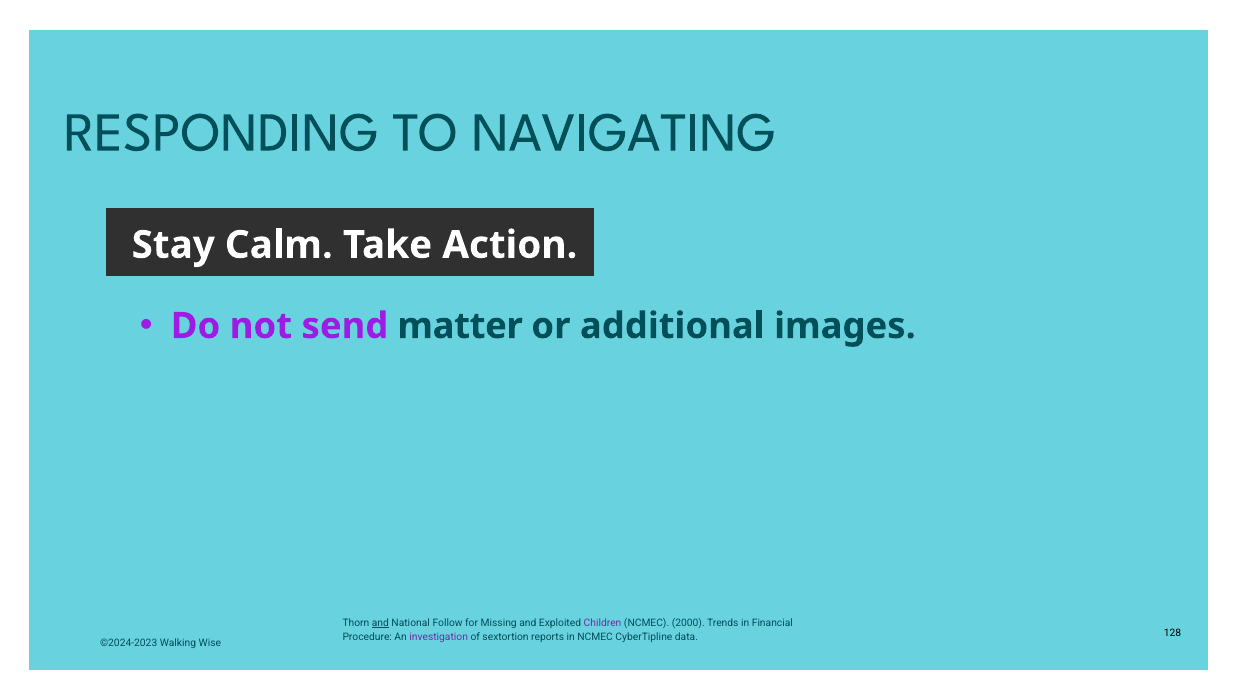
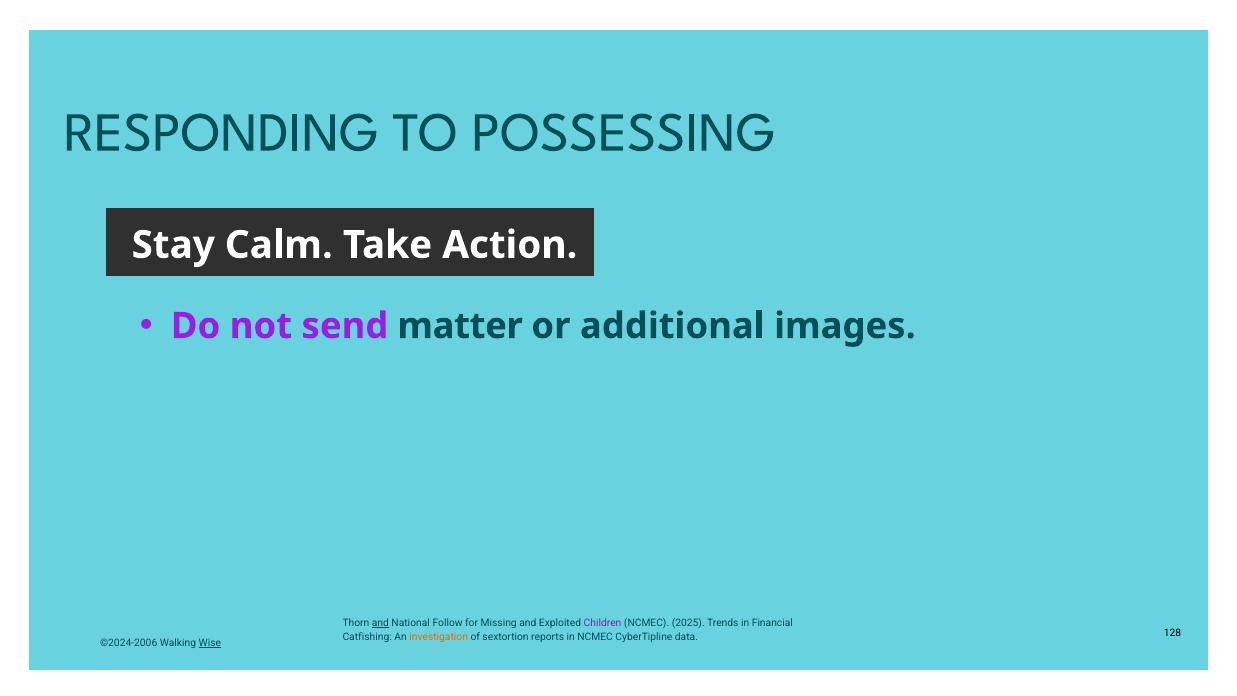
NAVIGATING: NAVIGATING -> POSSESSING
2000: 2000 -> 2025
Procedure: Procedure -> Catfishing
investigation colour: purple -> orange
©2024-2023: ©2024-2023 -> ©2024-2006
Wise underline: none -> present
